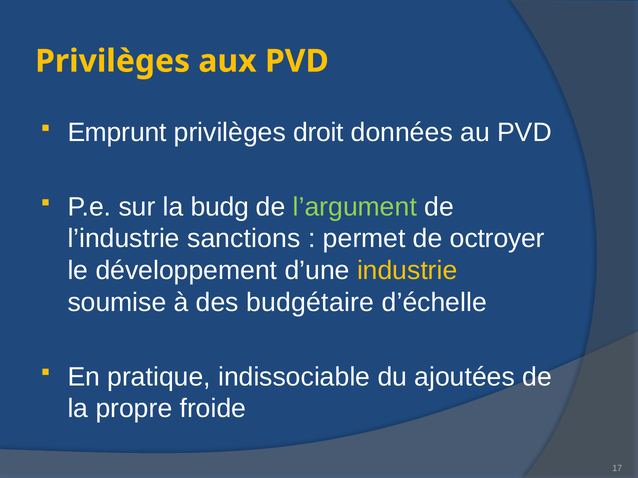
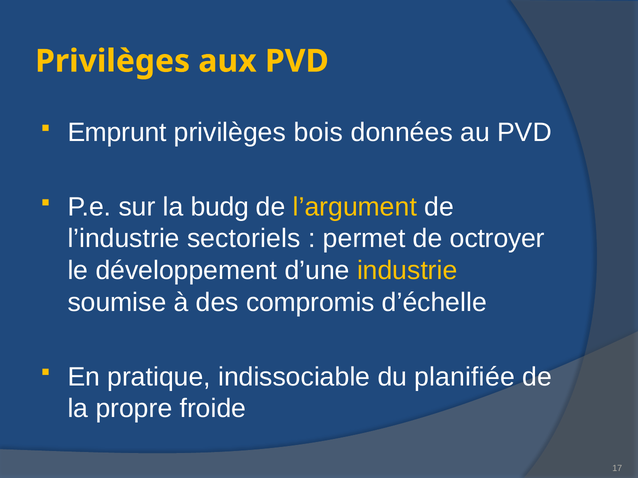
droit: droit -> bois
l’argument colour: light green -> yellow
sanctions: sanctions -> sectoriels
budgétaire: budgétaire -> compromis
ajoutées: ajoutées -> planifiée
